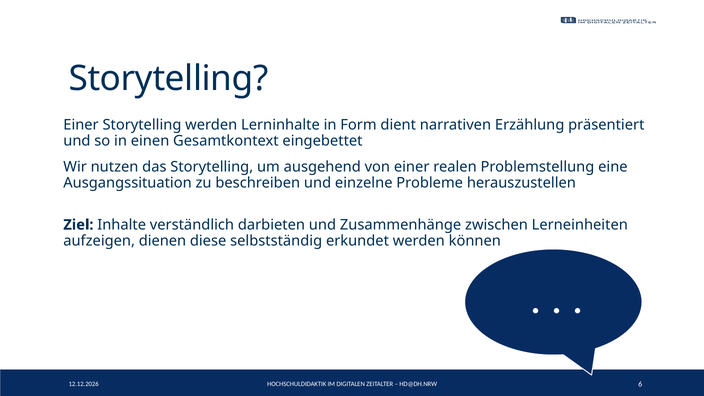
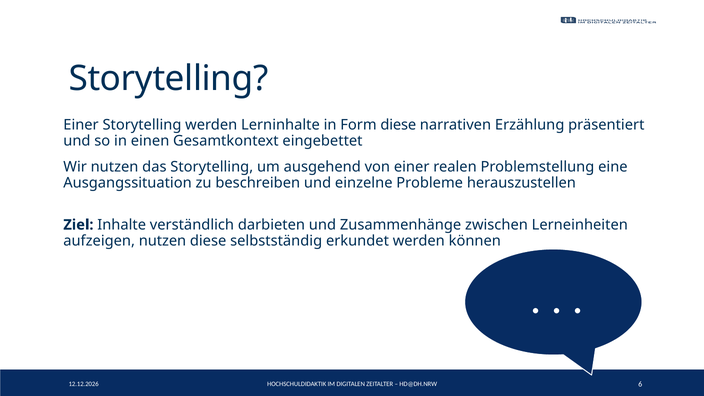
Form dient: dient -> diese
aufzeigen dienen: dienen -> nutzen
